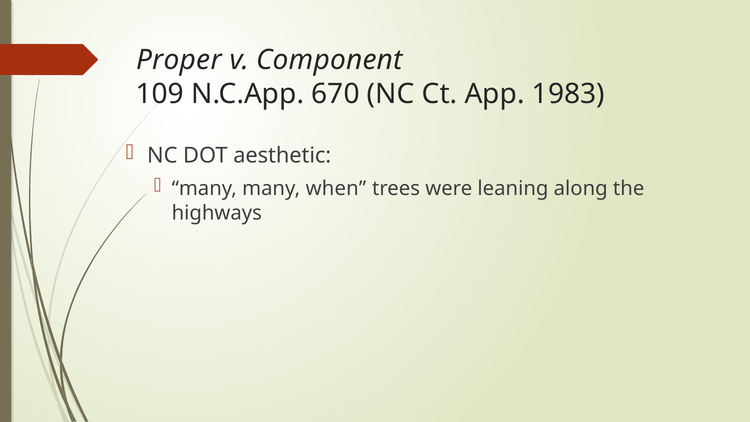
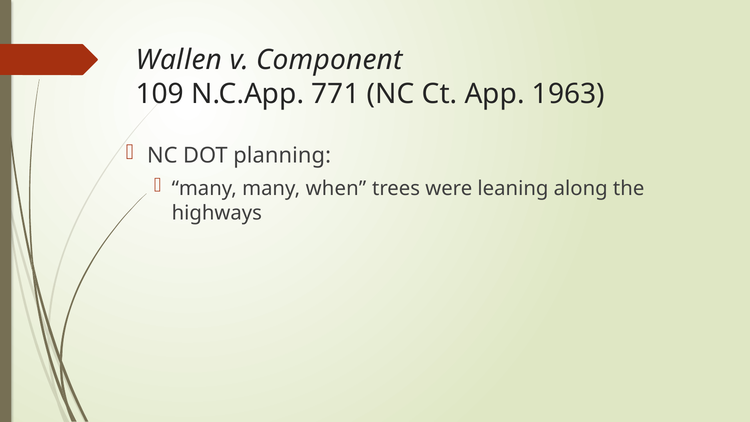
Proper: Proper -> Wallen
670: 670 -> 771
1983: 1983 -> 1963
aesthetic: aesthetic -> planning
